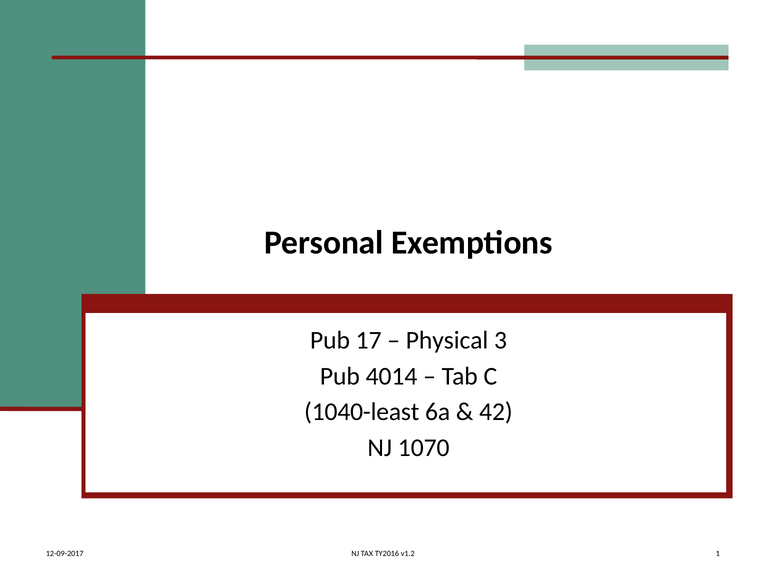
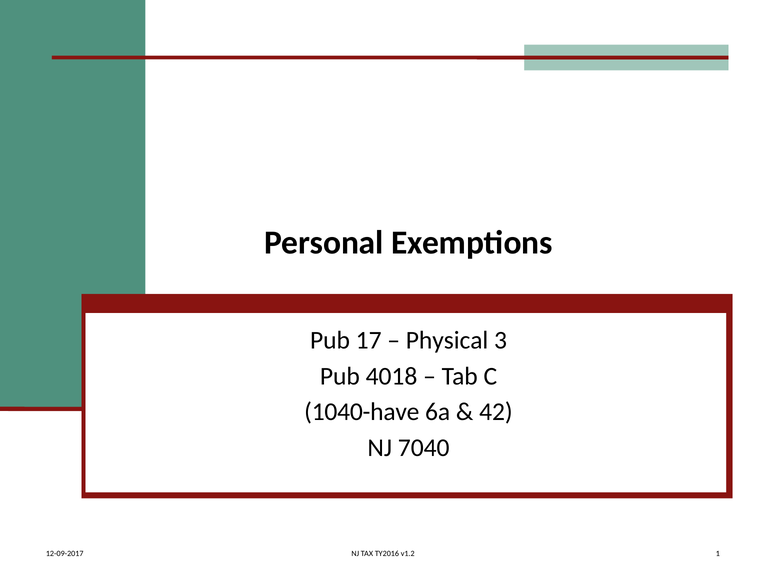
4014: 4014 -> 4018
1040-least: 1040-least -> 1040-have
1070: 1070 -> 7040
